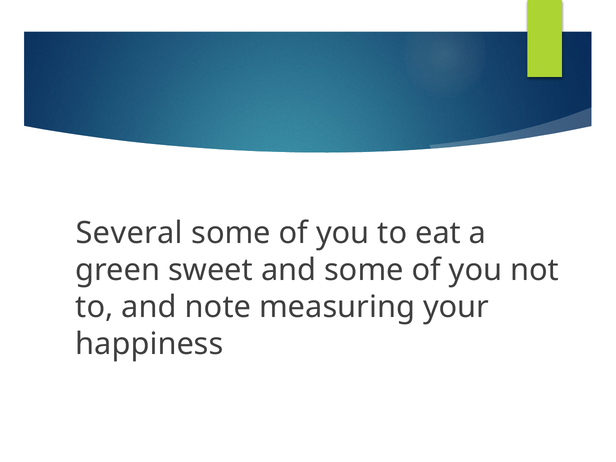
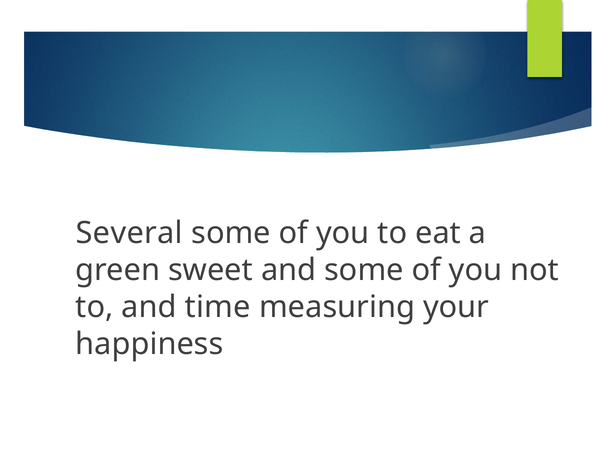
note: note -> time
